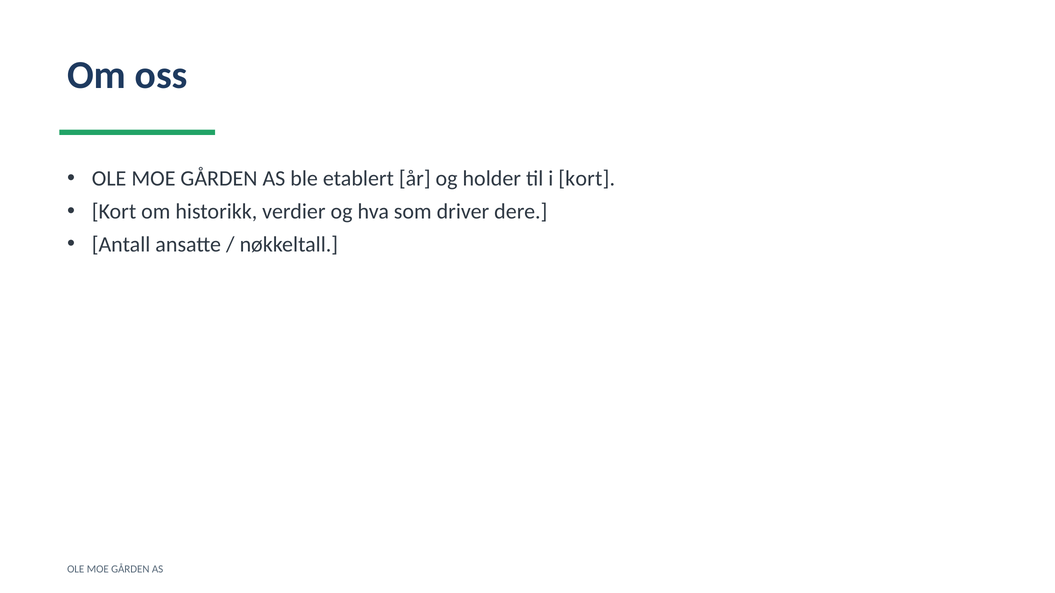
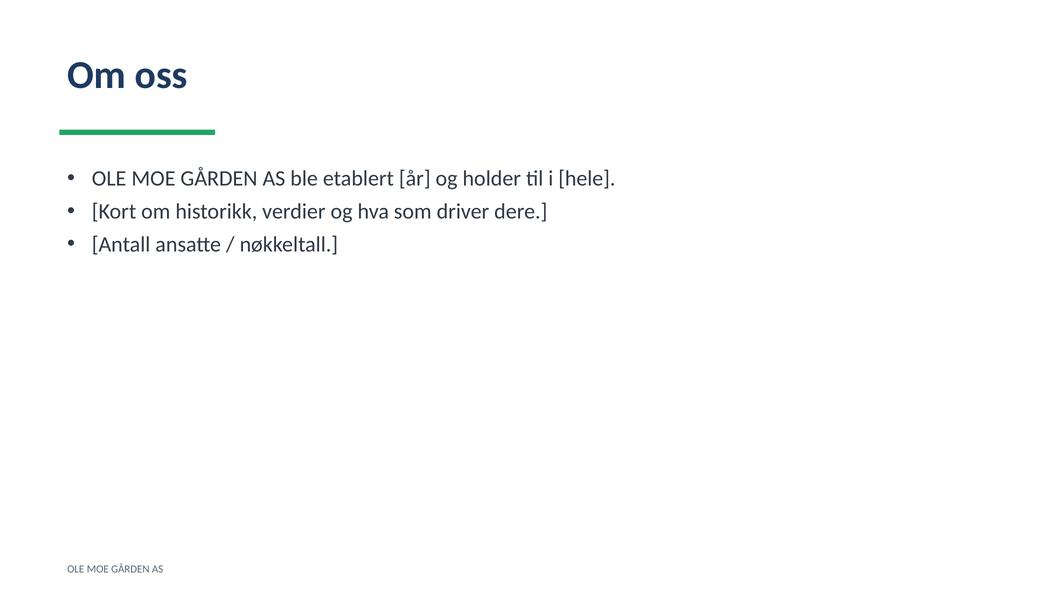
i kort: kort -> hele
